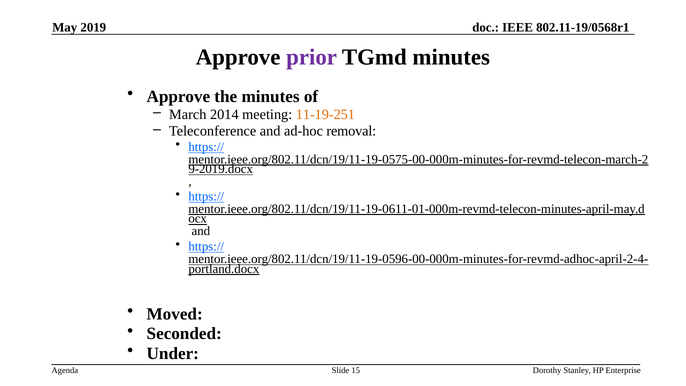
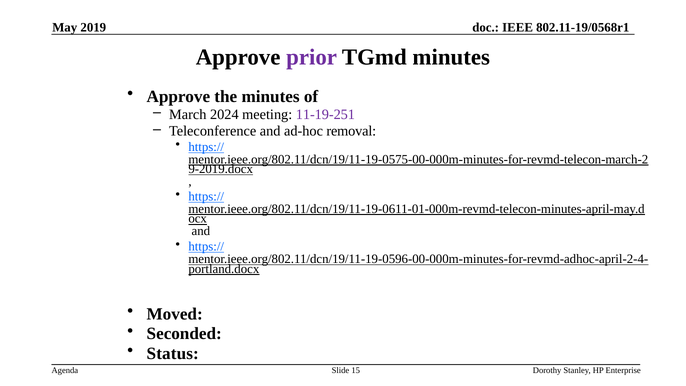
2014: 2014 -> 2024
11-19-251 colour: orange -> purple
Under: Under -> Status
